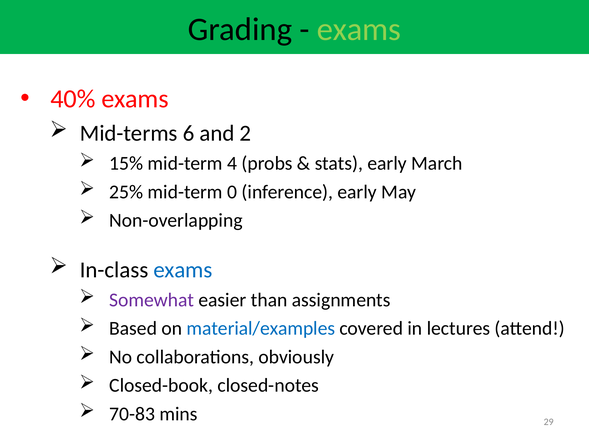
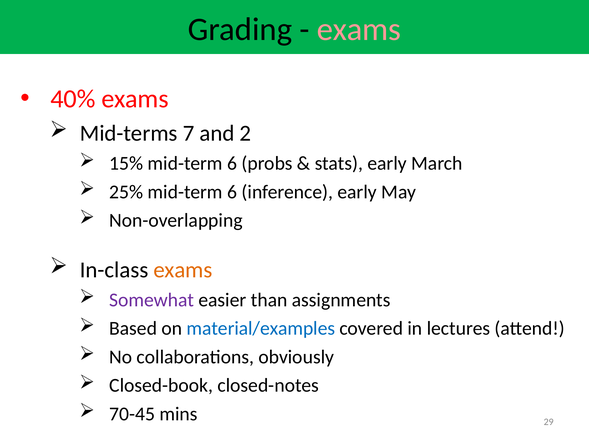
exams at (359, 29) colour: light green -> pink
6: 6 -> 7
15% mid-term 4: 4 -> 6
25% mid-term 0: 0 -> 6
exams at (183, 270) colour: blue -> orange
70-83: 70-83 -> 70-45
